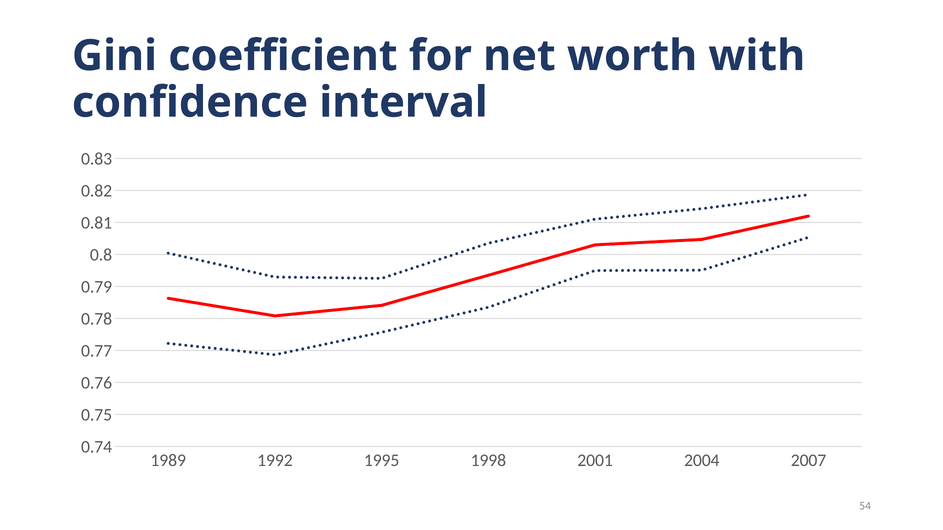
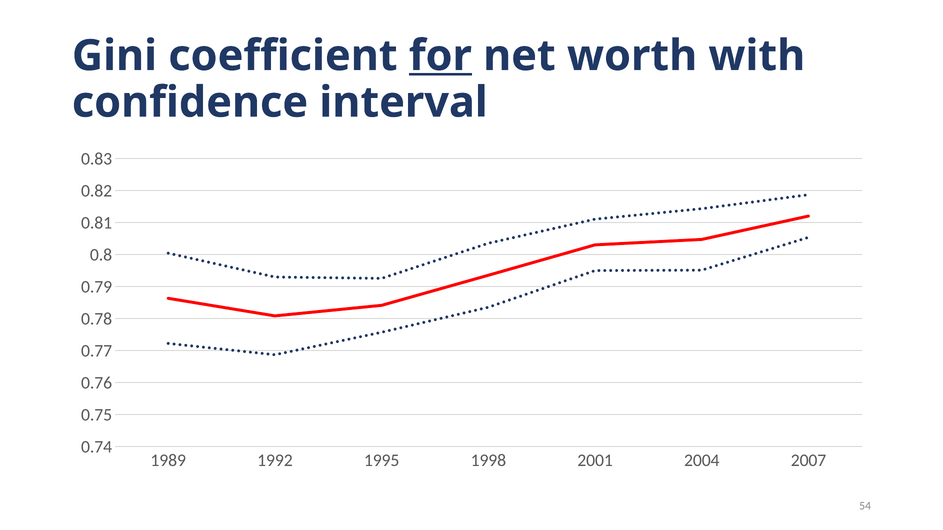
for underline: none -> present
